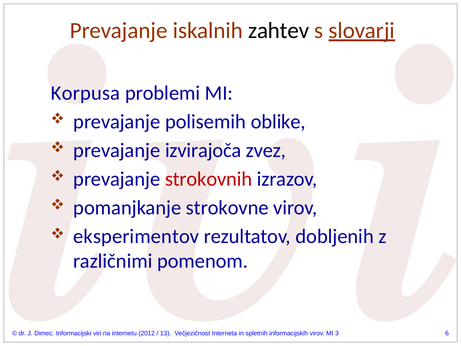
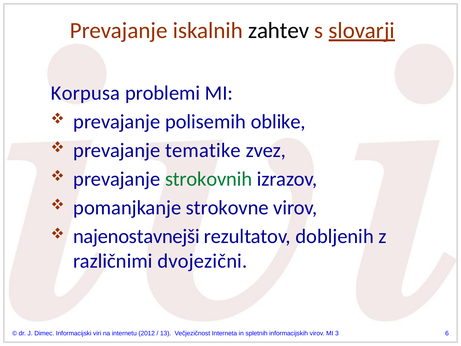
izvirajoča: izvirajoča -> tematike
strokovnih colour: red -> green
eksperimentov: eksperimentov -> najenostavnejši
pomenom: pomenom -> dvojezični
